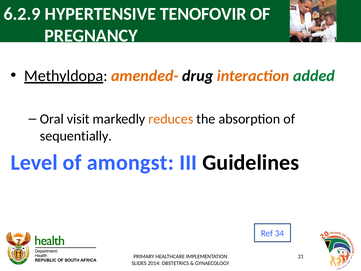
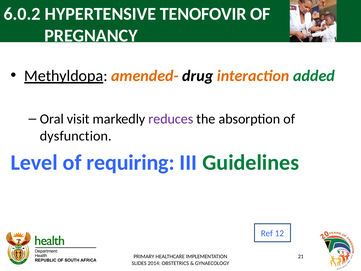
6.2.9: 6.2.9 -> 6.0.2
reduces colour: orange -> purple
sequentially: sequentially -> dysfunction
amongst: amongst -> requiring
Guidelines colour: black -> green
34: 34 -> 12
